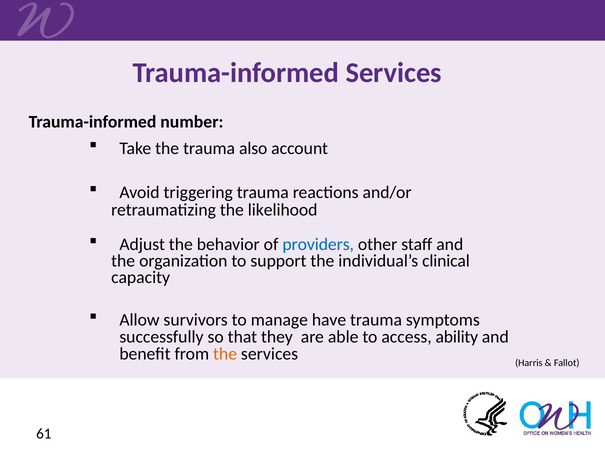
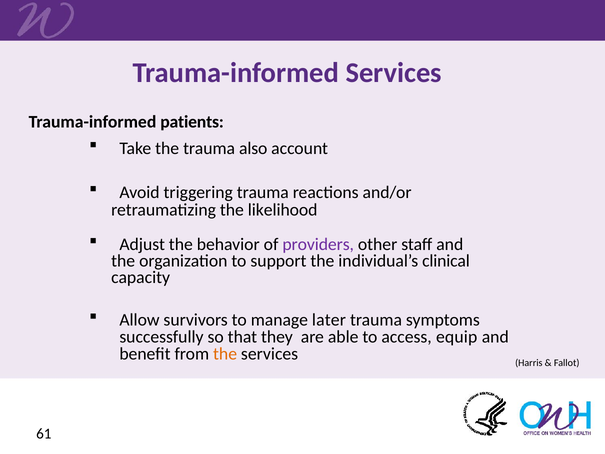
number: number -> patients
providers colour: blue -> purple
have: have -> later
ability: ability -> equip
